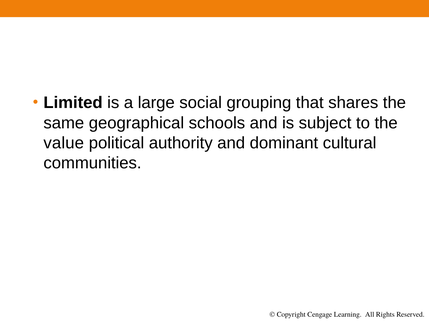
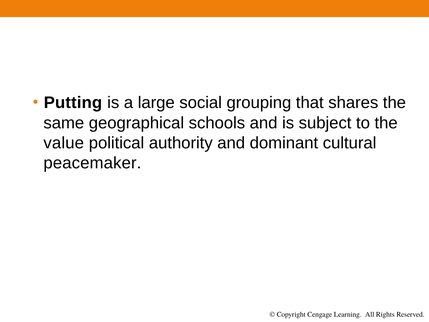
Limited: Limited -> Putting
communities: communities -> peacemaker
